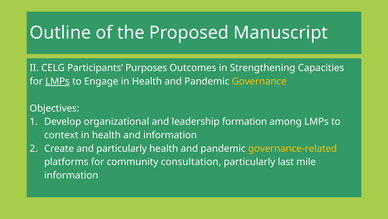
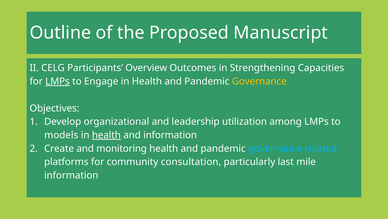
Purposes: Purposes -> Overview
formation: formation -> utilization
context: context -> models
health at (106, 135) underline: none -> present
and particularly: particularly -> monitoring
governance-related colour: yellow -> light blue
